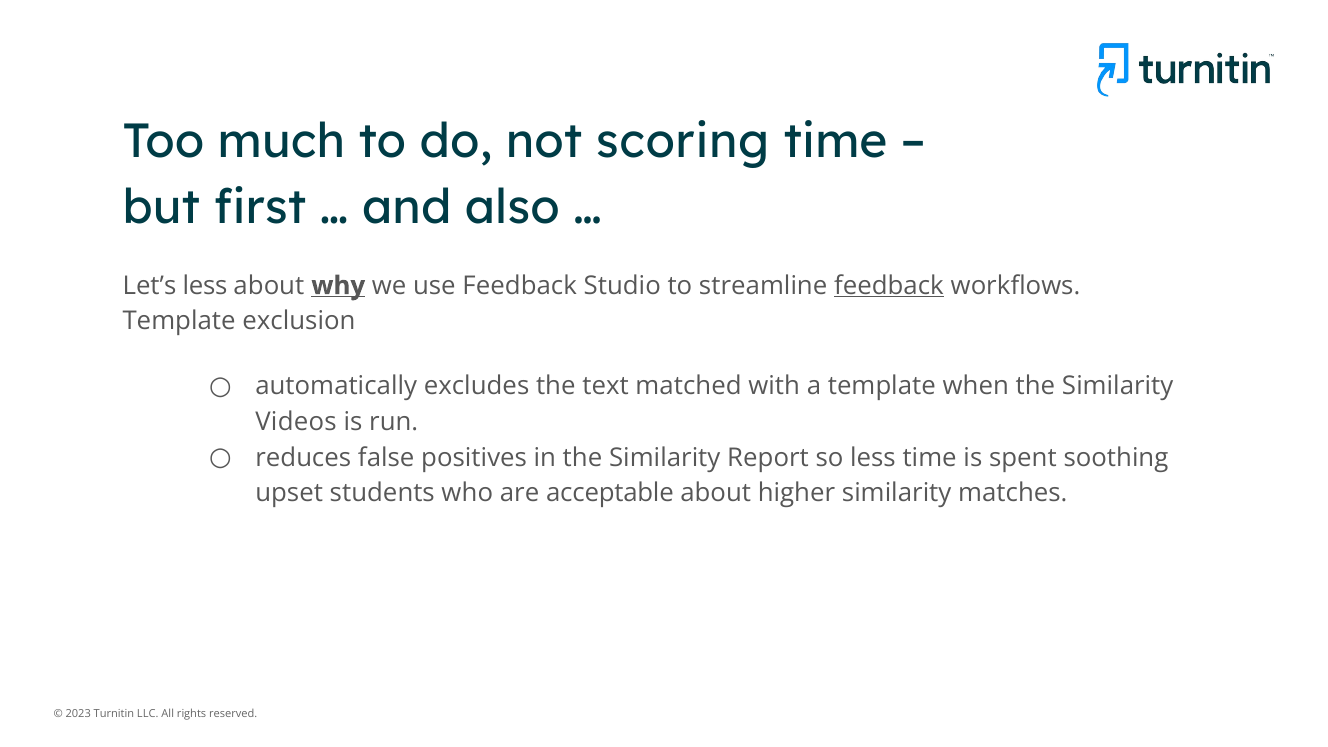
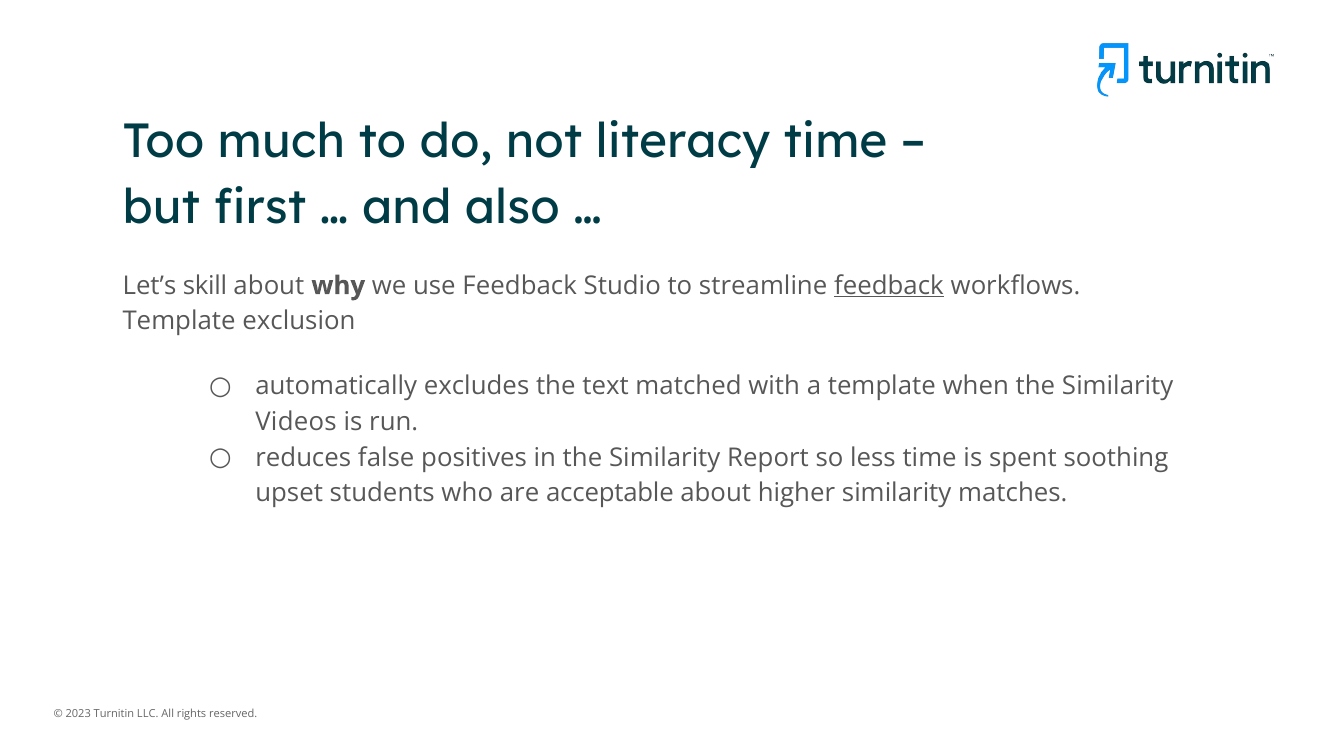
scoring: scoring -> literacy
Let’s less: less -> skill
why underline: present -> none
